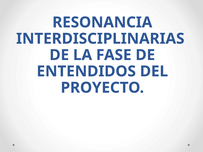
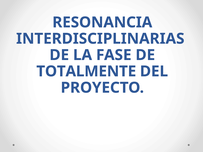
ENTENDIDOS: ENTENDIDOS -> TOTALMENTE
